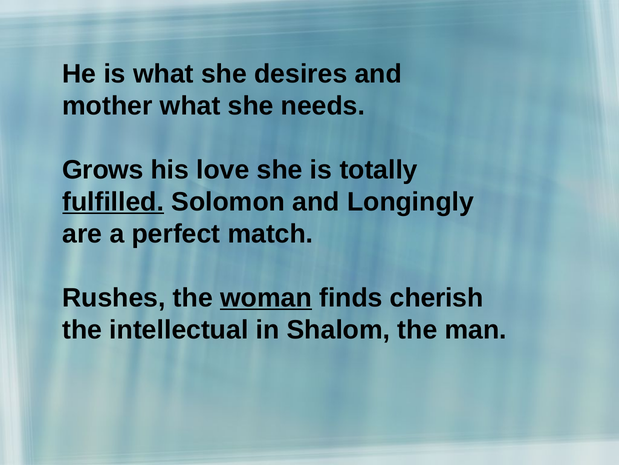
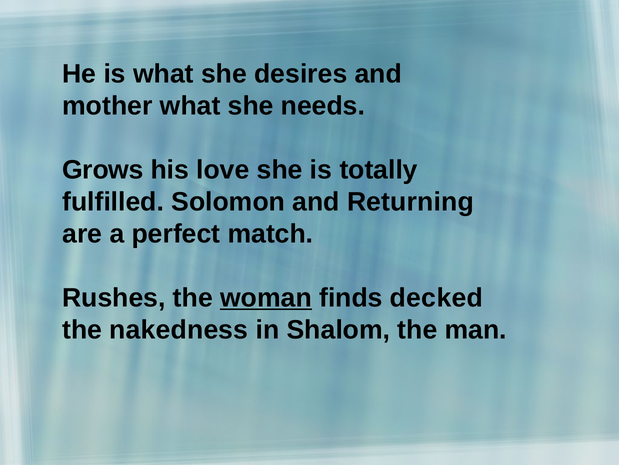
fulfilled underline: present -> none
Longingly: Longingly -> Returning
cherish: cherish -> decked
intellectual: intellectual -> nakedness
